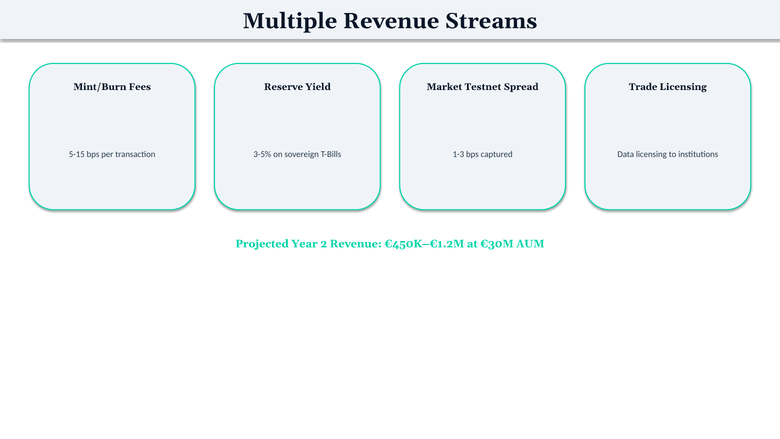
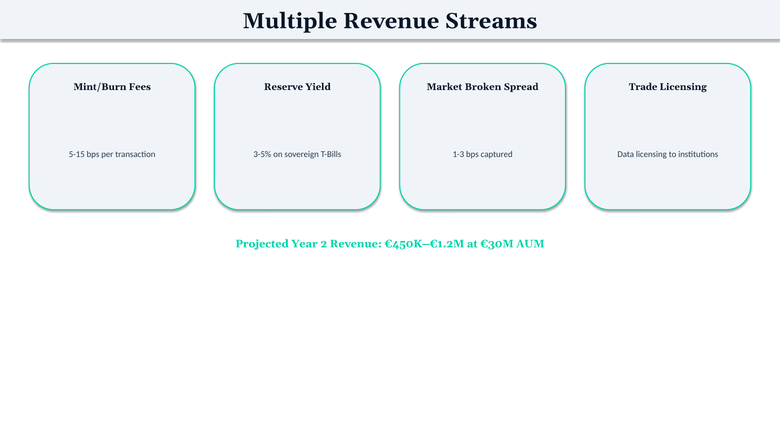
Testnet: Testnet -> Broken
